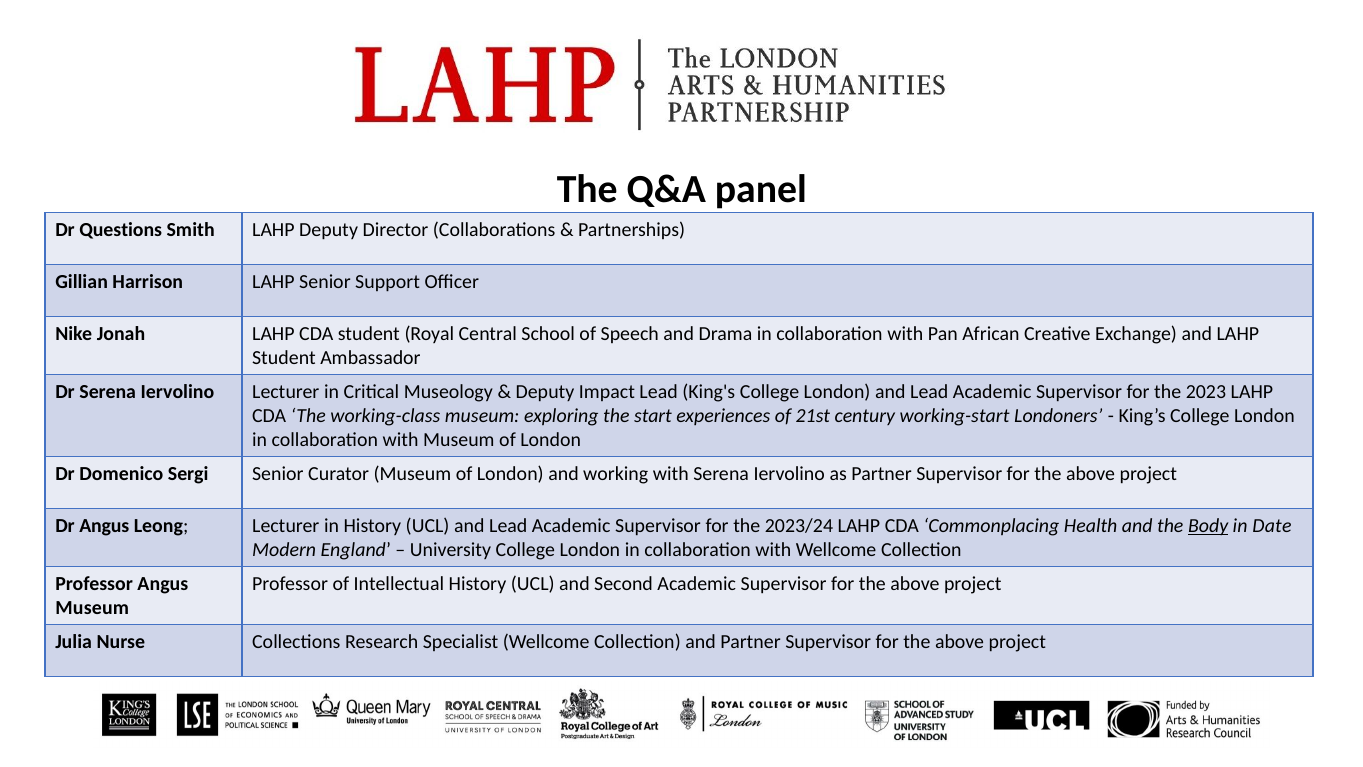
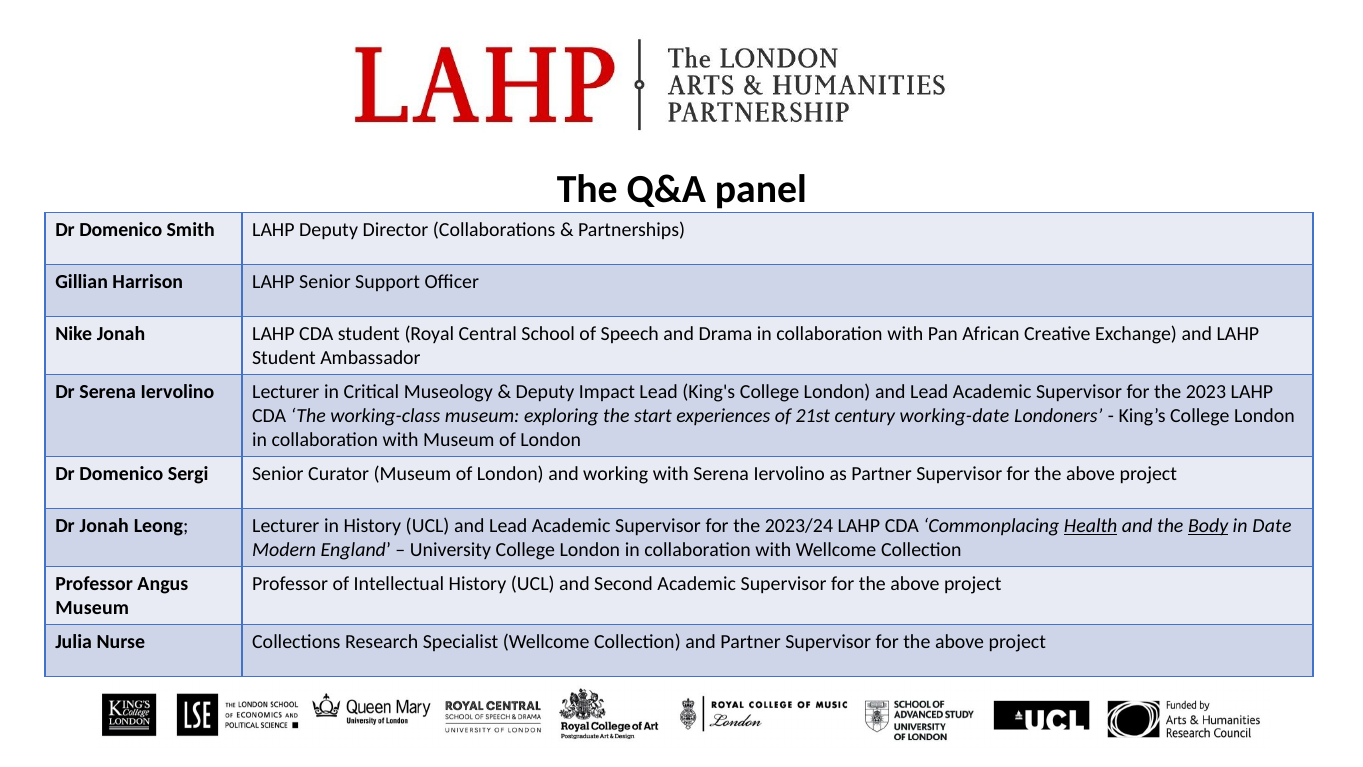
Questions at (121, 230): Questions -> Domenico
working-start: working-start -> working-date
Dr Angus: Angus -> Jonah
Health underline: none -> present
